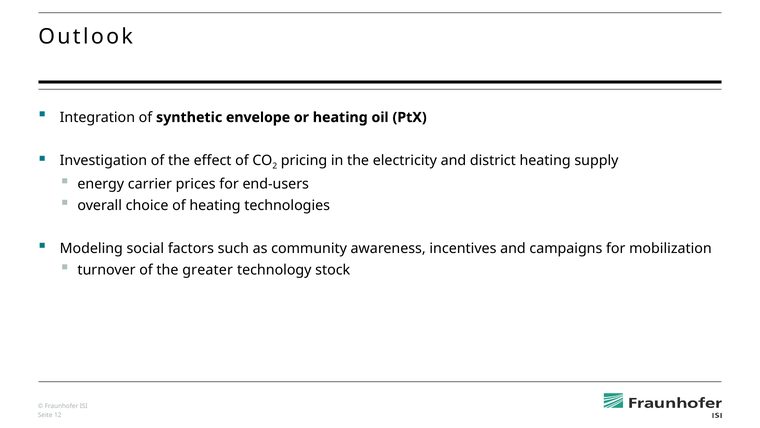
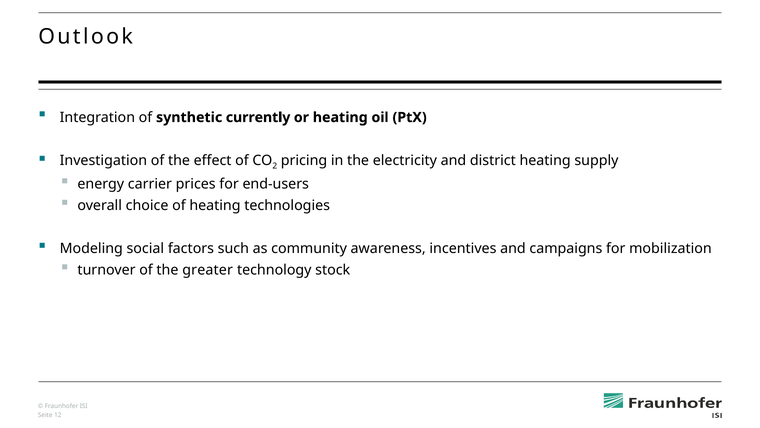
envelope: envelope -> currently
